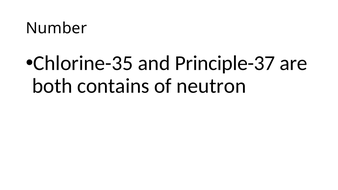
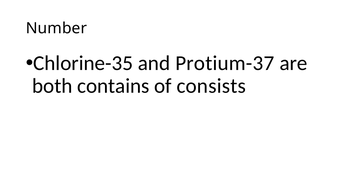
Principle-37: Principle-37 -> Protium-37
neutron: neutron -> consists
